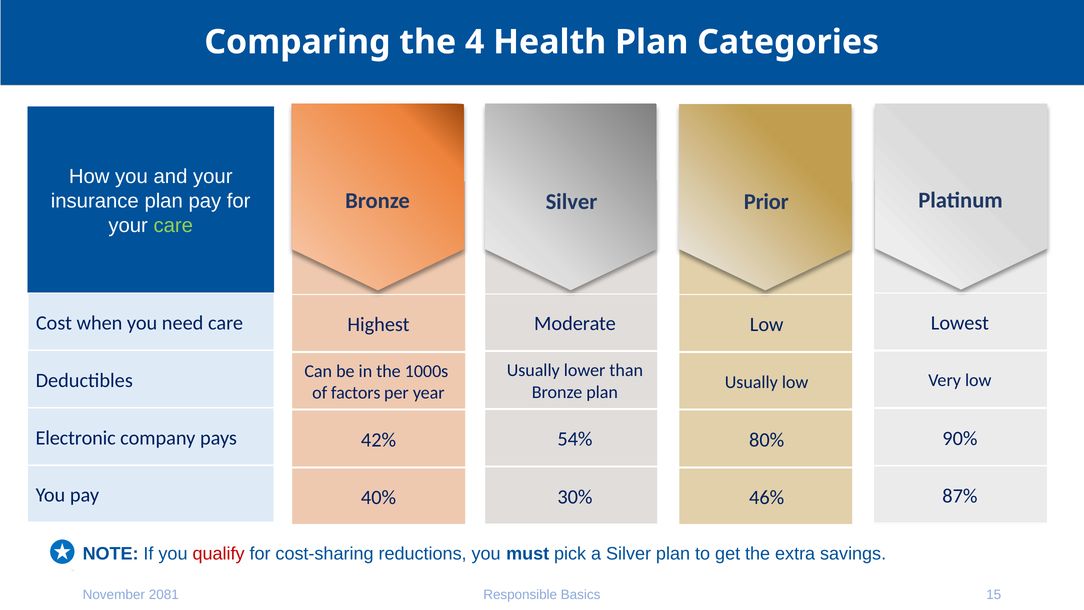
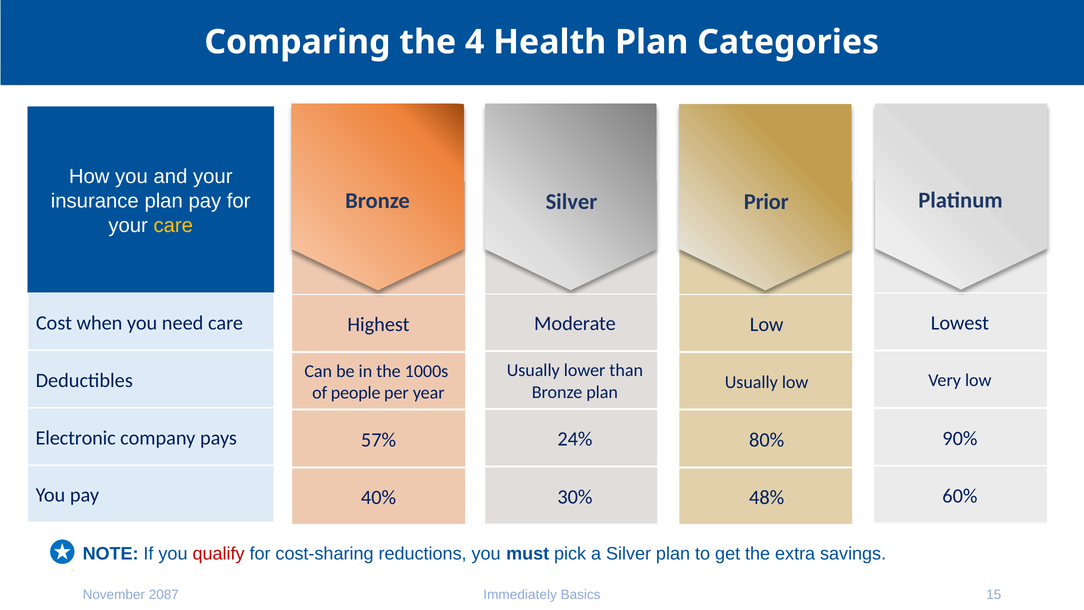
care at (173, 225) colour: light green -> yellow
factors: factors -> people
54%: 54% -> 24%
42%: 42% -> 57%
87% at (960, 496): 87% -> 60%
46%: 46% -> 48%
2081: 2081 -> 2087
Responsible: Responsible -> Immediately
